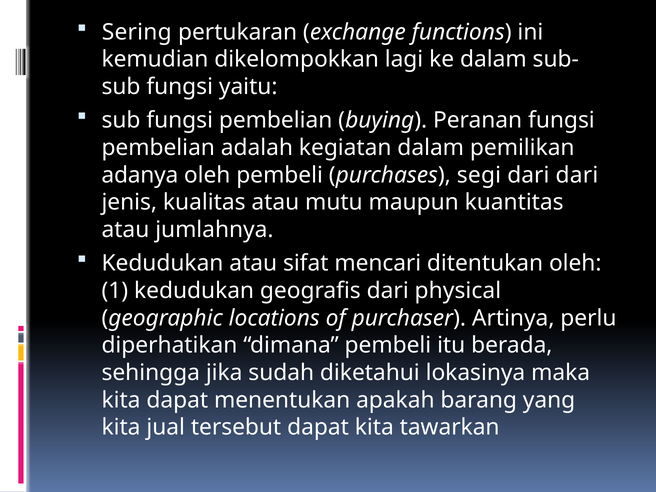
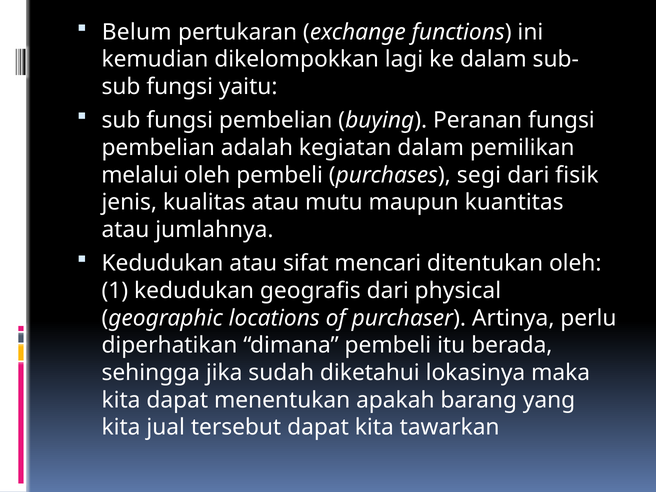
Sering: Sering -> Belum
adanya: adanya -> melalui
dari dari: dari -> fisik
